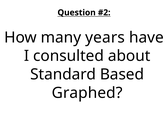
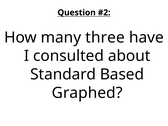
years: years -> three
